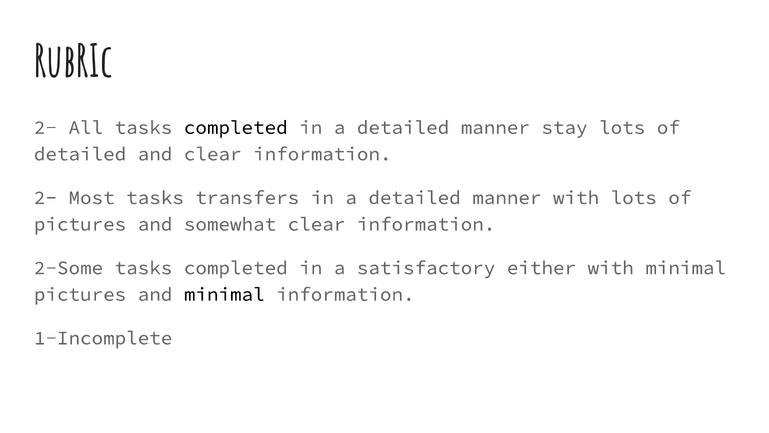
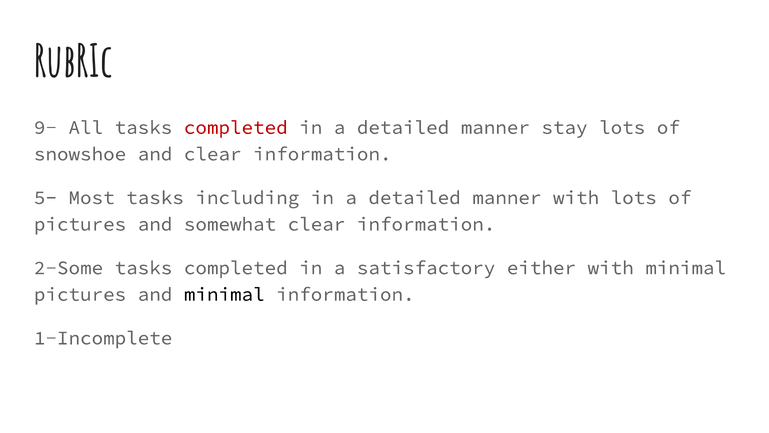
2- at (45, 127): 2- -> 9-
completed at (236, 127) colour: black -> red
detailed at (80, 154): detailed -> snowshoe
2- at (45, 197): 2- -> 5-
transfers: transfers -> including
